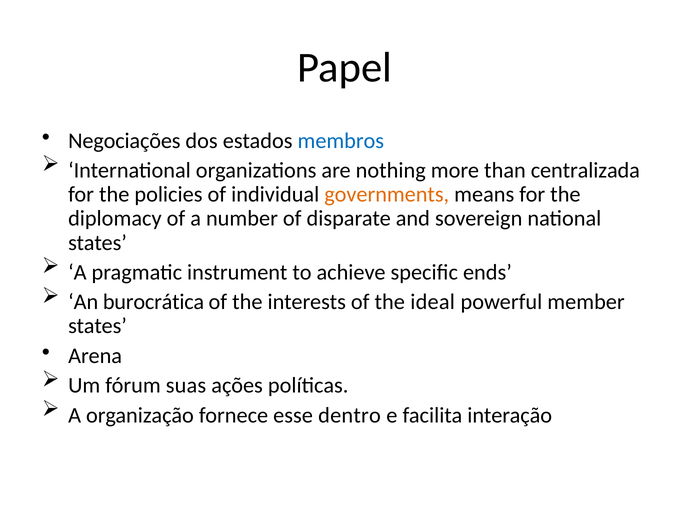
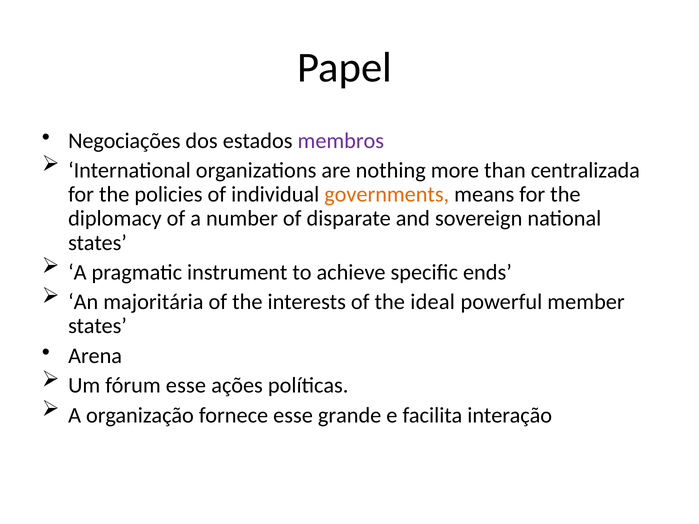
membros colour: blue -> purple
burocrática: burocrática -> majoritária
fórum suas: suas -> esse
dentro: dentro -> grande
